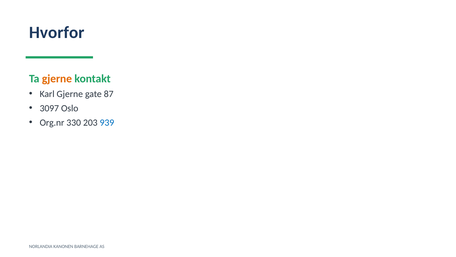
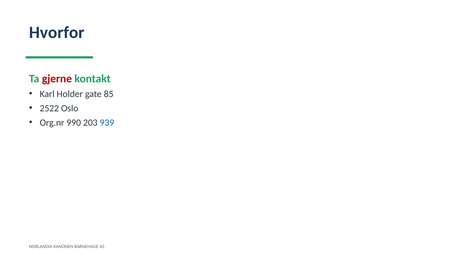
gjerne at (57, 79) colour: orange -> red
Karl Gjerne: Gjerne -> Holder
87: 87 -> 85
3097: 3097 -> 2522
330: 330 -> 990
